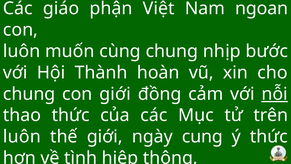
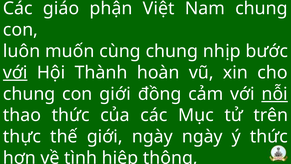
Nam ngoan: ngoan -> chung
với at (15, 72) underline: none -> present
luôn at (22, 136): luôn -> thực
ngày cung: cung -> ngày
